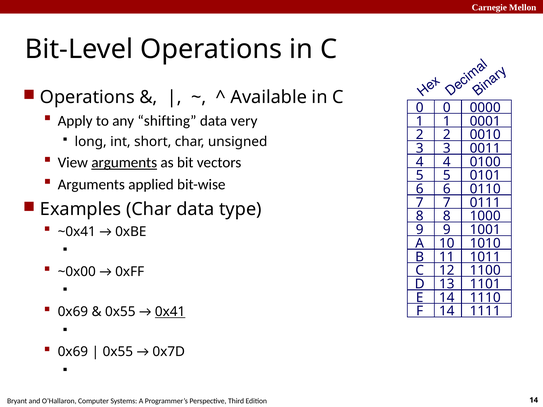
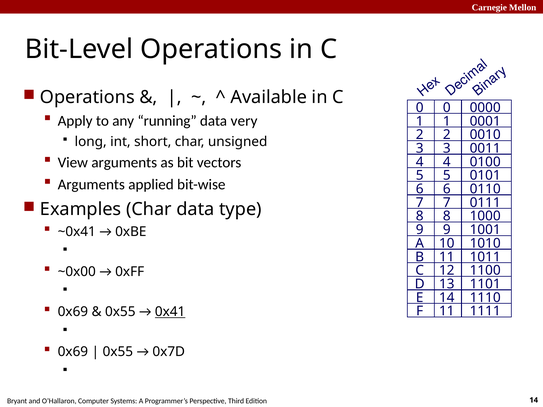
shifting: shifting -> running
arguments at (124, 163) underline: present -> none
F 14: 14 -> 11
